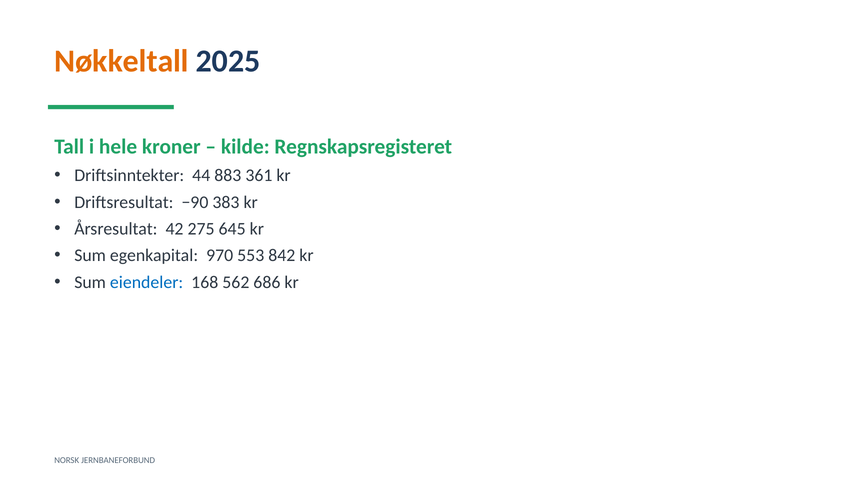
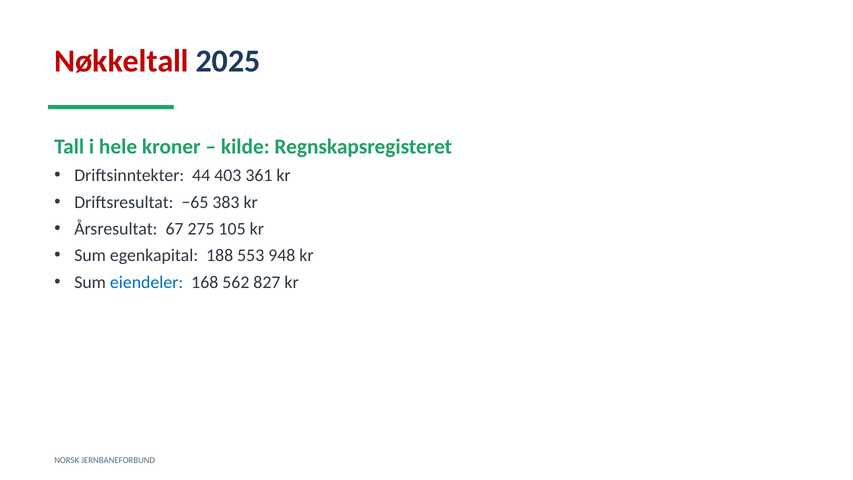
Nøkkeltall colour: orange -> red
883: 883 -> 403
−90: −90 -> −65
42: 42 -> 67
645: 645 -> 105
970: 970 -> 188
842: 842 -> 948
686: 686 -> 827
